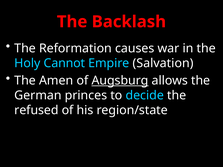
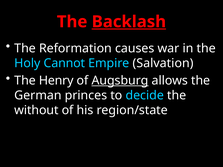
Backlash underline: none -> present
Amen: Amen -> Henry
refused: refused -> without
